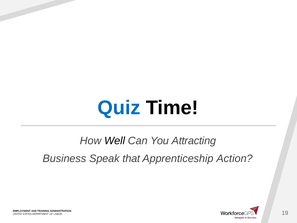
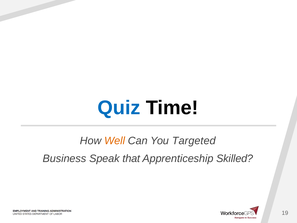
Well colour: black -> orange
Attracting: Attracting -> Targeted
Action: Action -> Skilled
